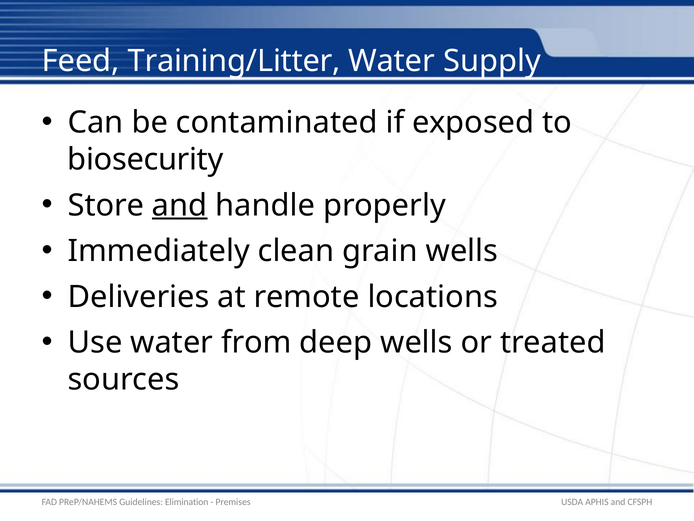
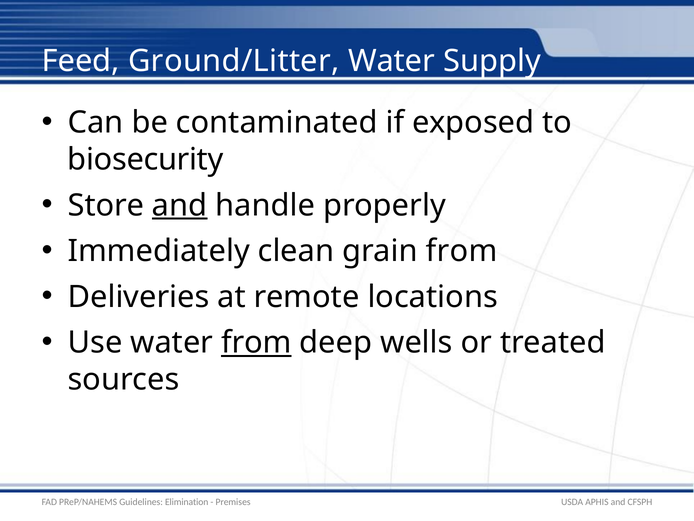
Training/Litter: Training/Litter -> Ground/Litter
grain wells: wells -> from
from at (256, 342) underline: none -> present
